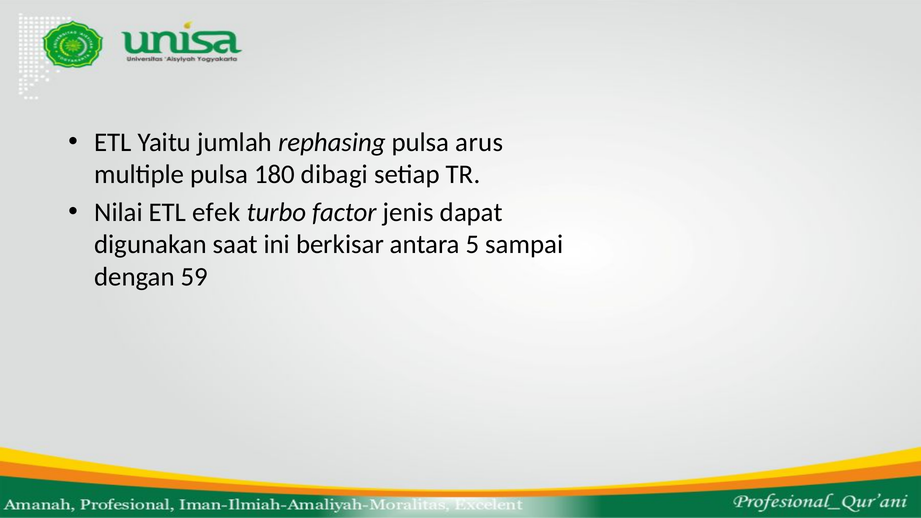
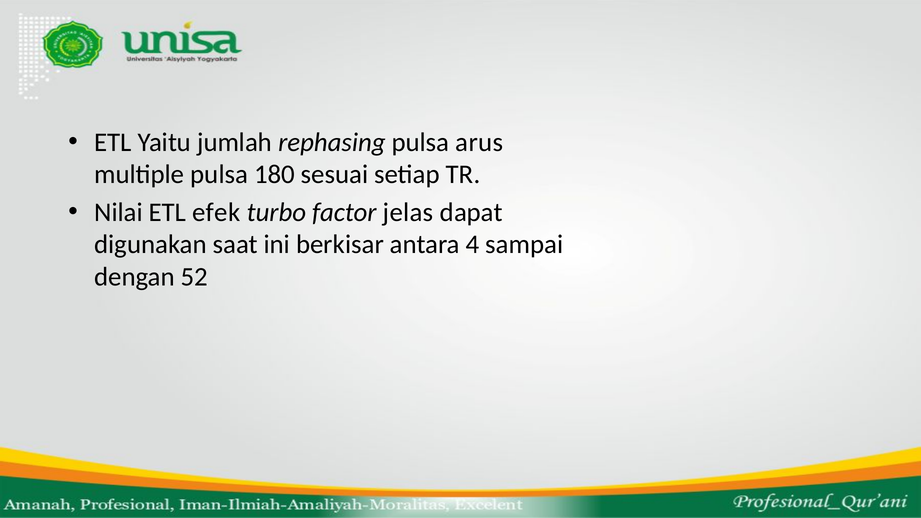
dibagi: dibagi -> sesuai
jenis: jenis -> jelas
5: 5 -> 4
59: 59 -> 52
